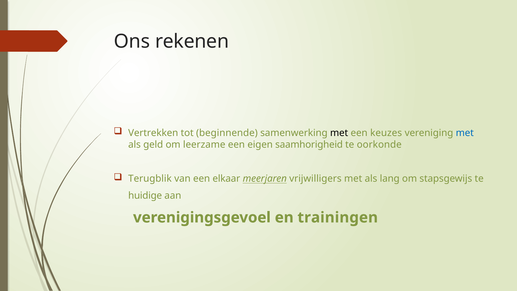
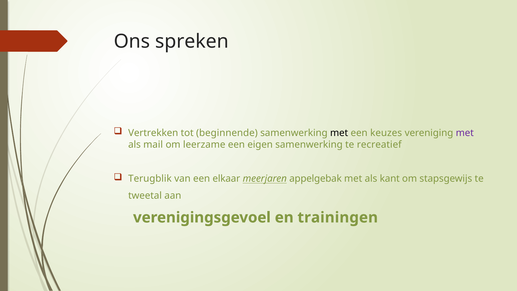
rekenen: rekenen -> spreken
met at (465, 133) colour: blue -> purple
geld: geld -> mail
eigen saamhorigheid: saamhorigheid -> samenwerking
oorkonde: oorkonde -> recreatief
vrijwilligers: vrijwilligers -> appelgebak
lang: lang -> kant
huidige: huidige -> tweetal
